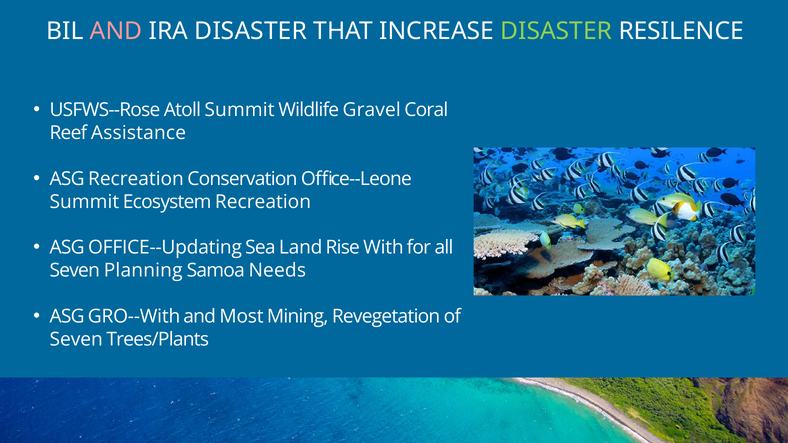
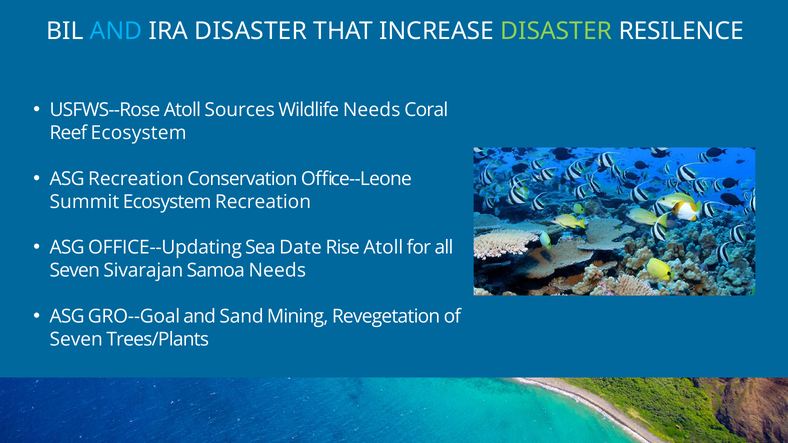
AND at (116, 31) colour: pink -> light blue
Atoll Summit: Summit -> Sources
Wildlife Gravel: Gravel -> Needs
Reef Assistance: Assistance -> Ecosystem
Land: Land -> Date
Rise With: With -> Atoll
Planning: Planning -> Sivarajan
GRO--With: GRO--With -> GRO--Goal
Most: Most -> Sand
